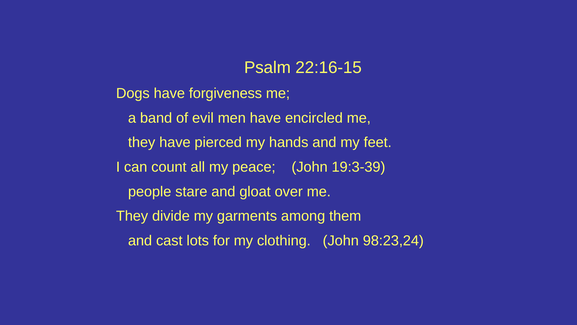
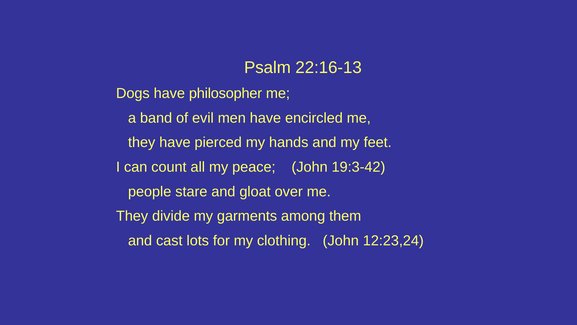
22:16-15: 22:16-15 -> 22:16-13
forgiveness: forgiveness -> philosopher
19:3-39: 19:3-39 -> 19:3-42
98:23,24: 98:23,24 -> 12:23,24
